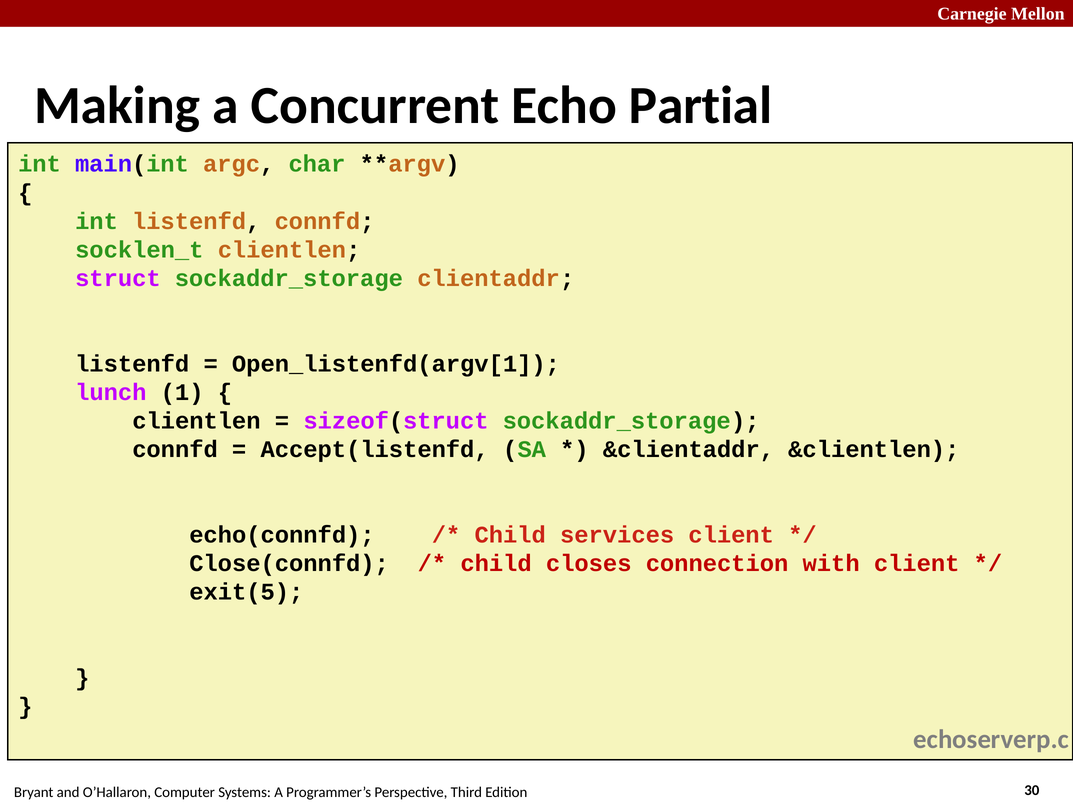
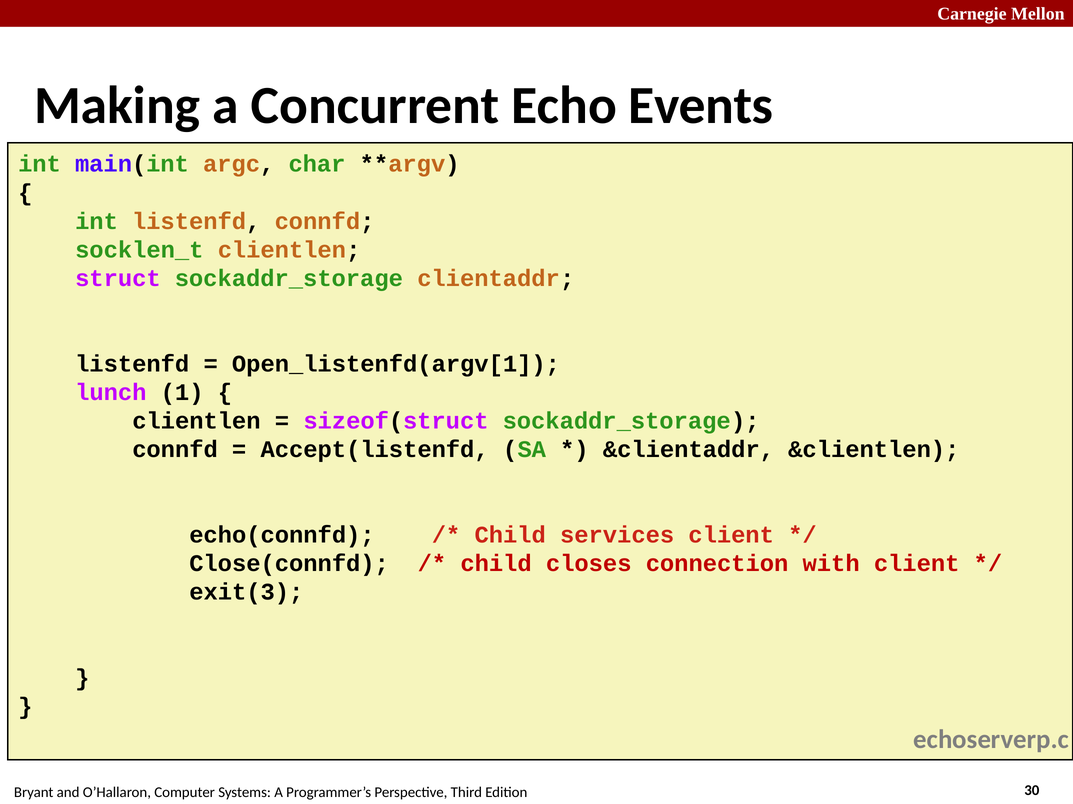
Partial: Partial -> Events
exit(5: exit(5 -> exit(3
